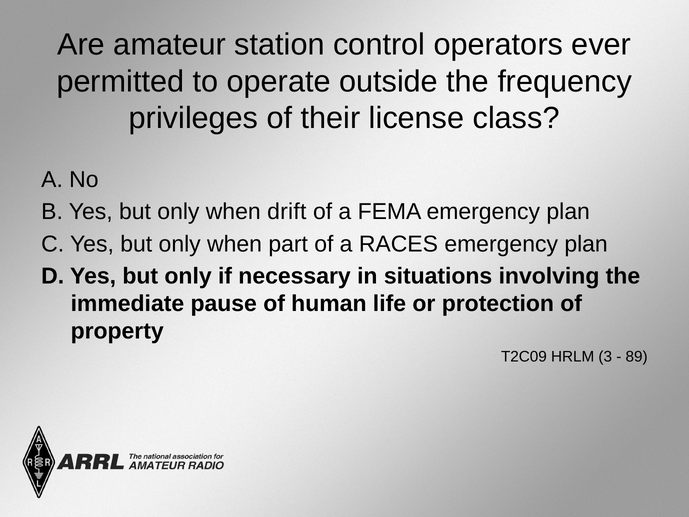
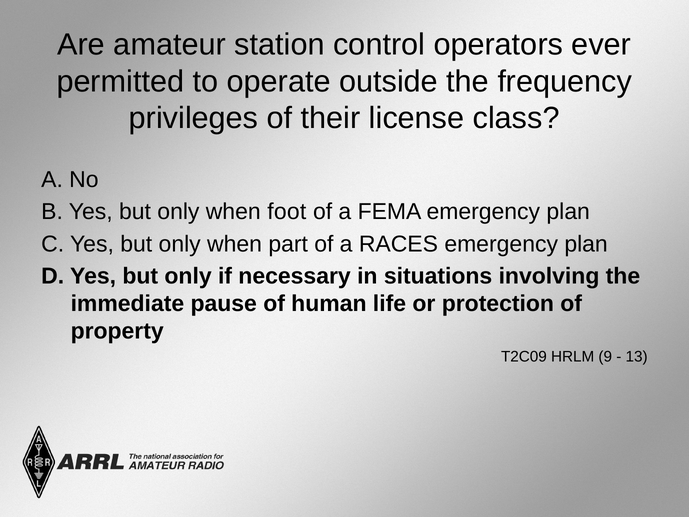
drift: drift -> foot
3: 3 -> 9
89: 89 -> 13
